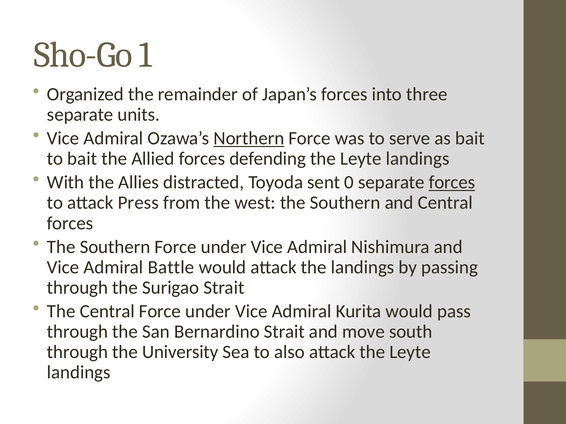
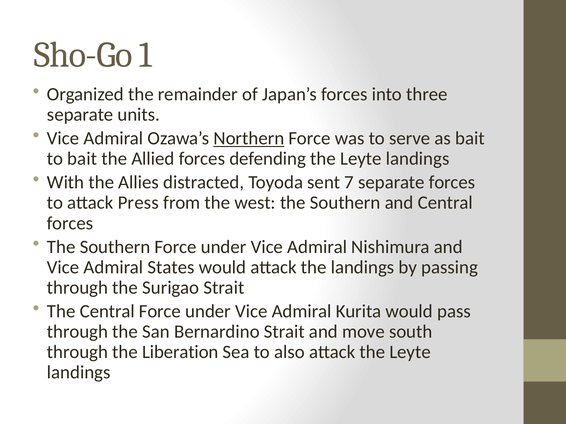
0: 0 -> 7
forces at (452, 183) underline: present -> none
Battle: Battle -> States
University: University -> Liberation
